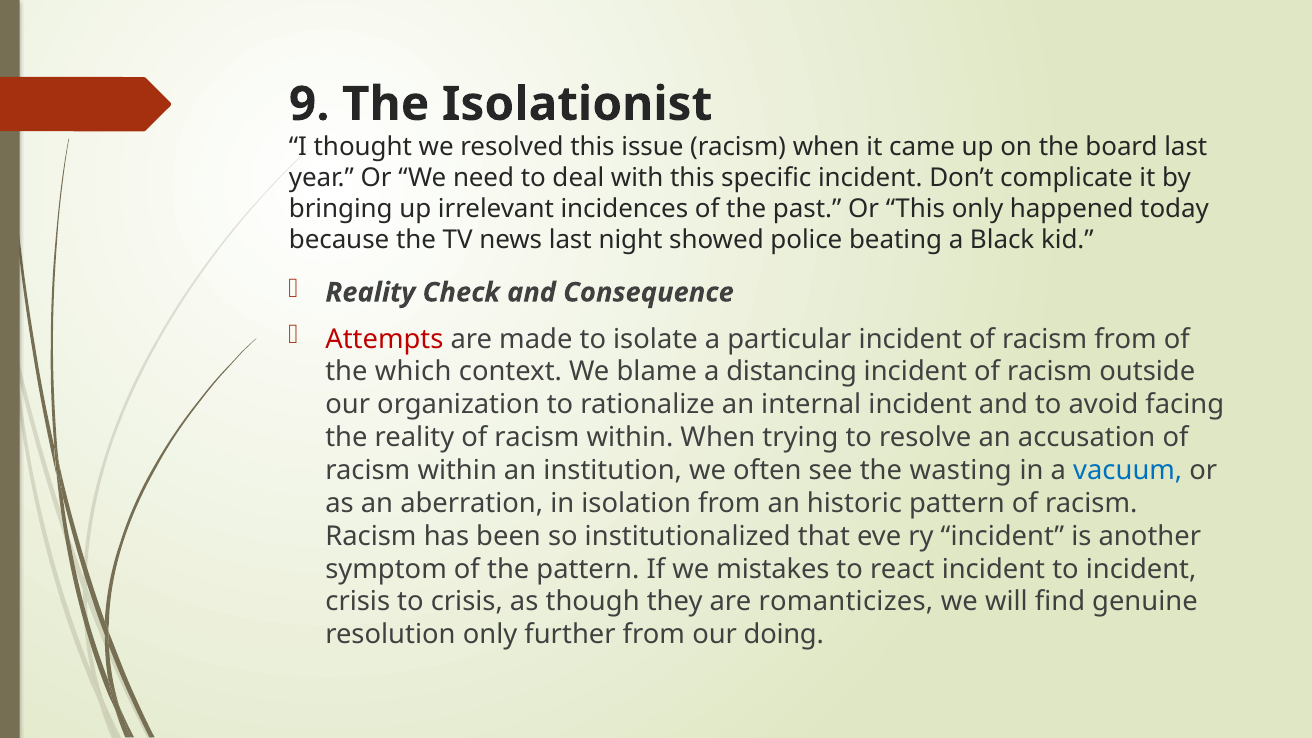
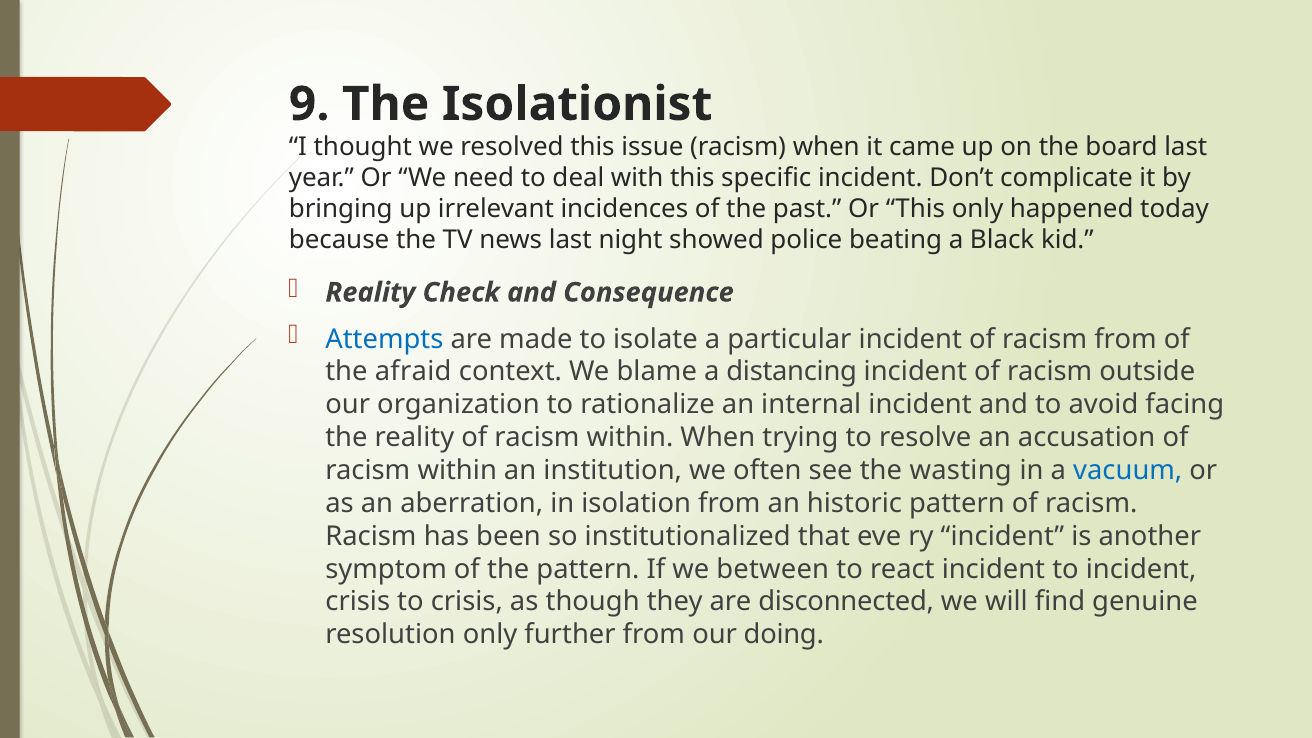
Attempts colour: red -> blue
which: which -> afraid
mistakes: mistakes -> between
romanticizes: romanticizes -> disconnected
